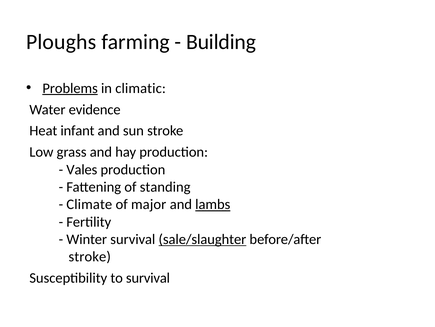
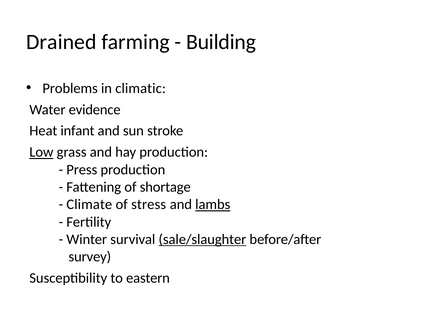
Ploughs: Ploughs -> Drained
Problems underline: present -> none
Low underline: none -> present
Vales: Vales -> Press
standing: standing -> shortage
major: major -> stress
stroke at (90, 256): stroke -> survey
to survival: survival -> eastern
